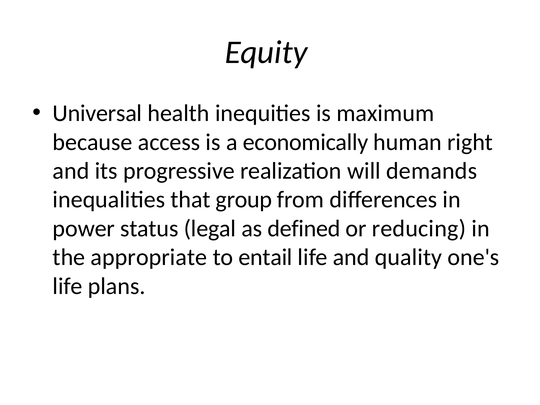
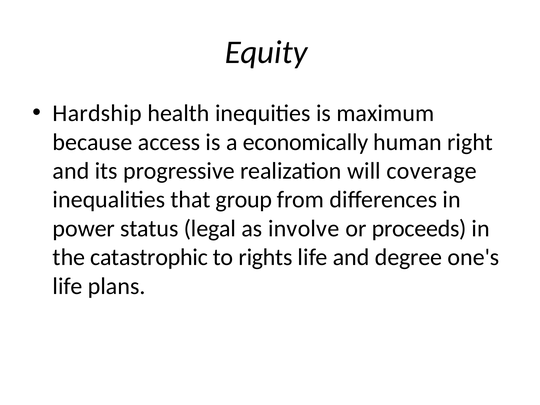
Universal: Universal -> Hardship
demands: demands -> coverage
defined: defined -> involve
reducing: reducing -> proceeds
appropriate: appropriate -> catastrophic
entail: entail -> rights
quality: quality -> degree
